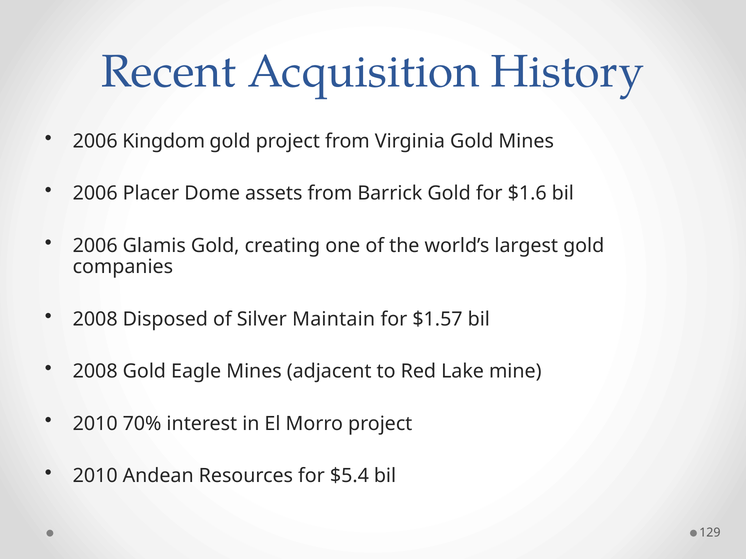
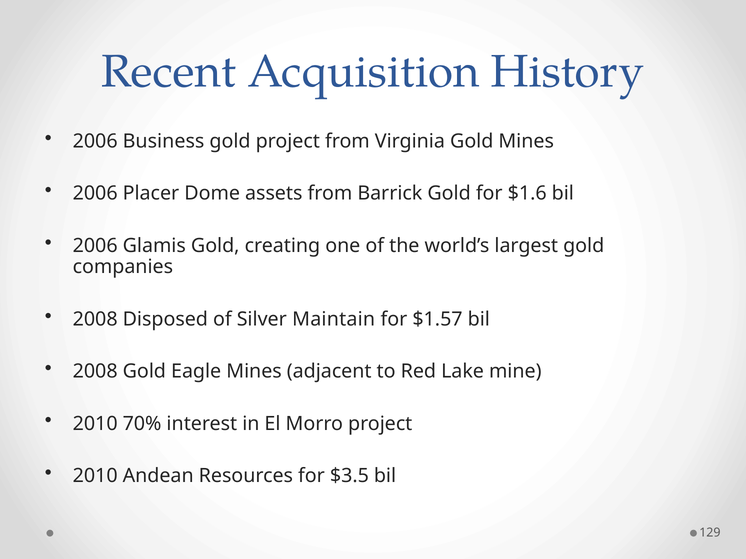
Kingdom: Kingdom -> Business
$5.4: $5.4 -> $3.5
